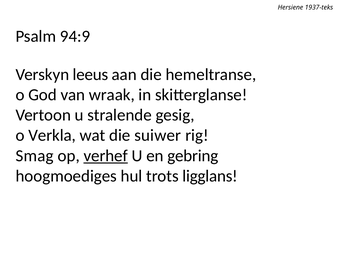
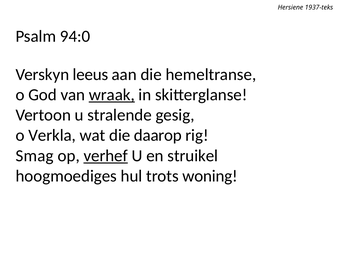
94:9: 94:9 -> 94:0
wraak underline: none -> present
suiwer: suiwer -> daarop
gebring: gebring -> struikel
ligglans: ligglans -> woning
